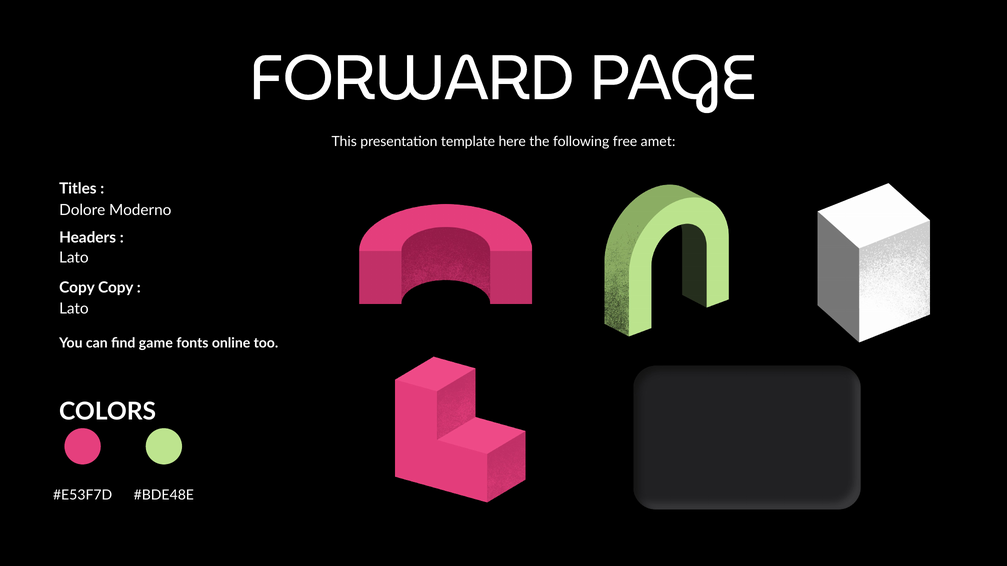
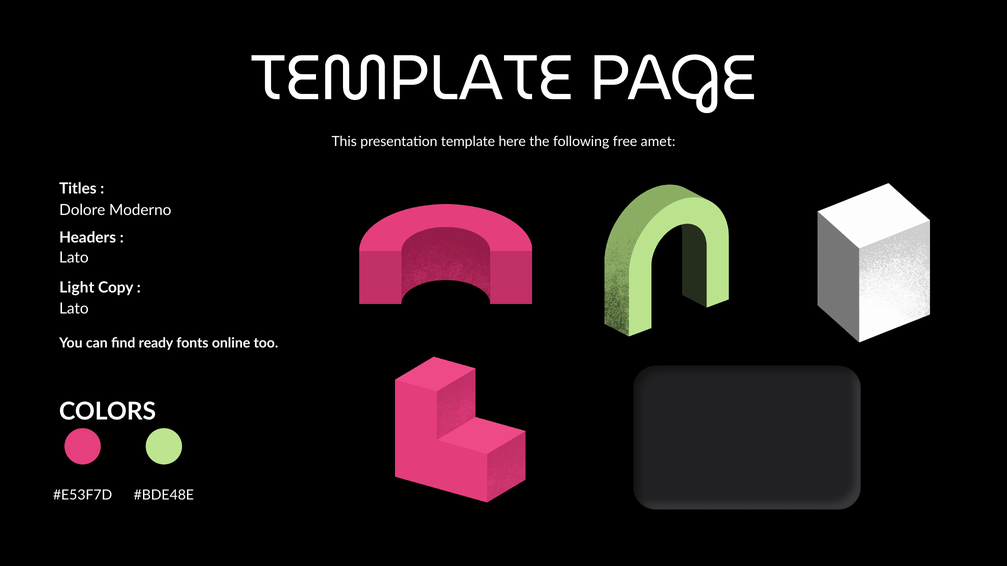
FORWARD at (412, 79): FORWARD -> TEMPLATE
Copy at (77, 288): Copy -> Light
game: game -> ready
